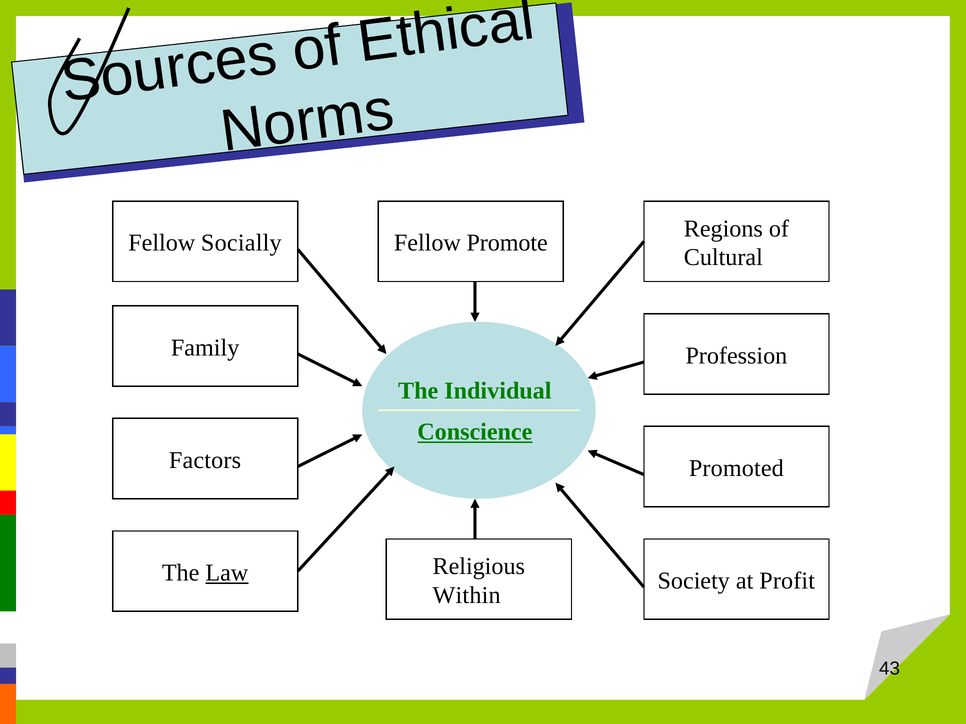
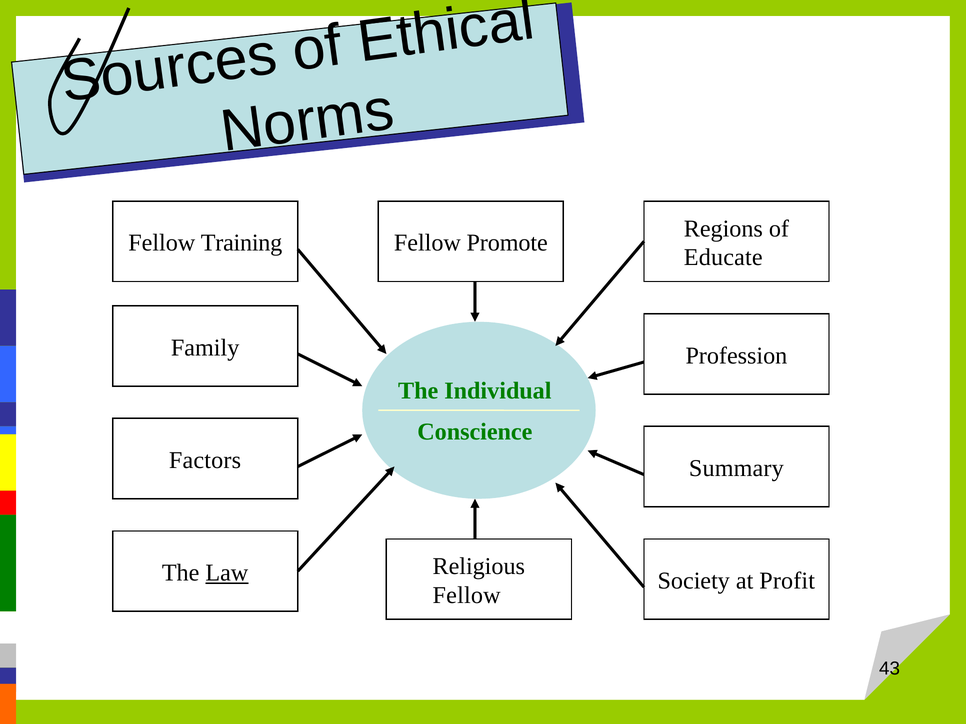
Socially: Socially -> Training
Cultural: Cultural -> Educate
Conscience underline: present -> none
Promoted: Promoted -> Summary
Within at (467, 596): Within -> Fellow
